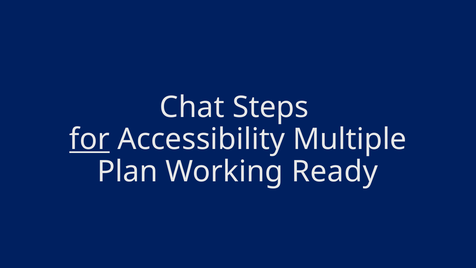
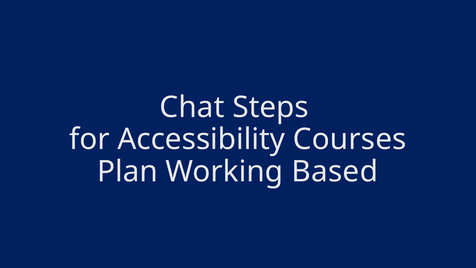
for underline: present -> none
Multiple: Multiple -> Courses
Ready: Ready -> Based
